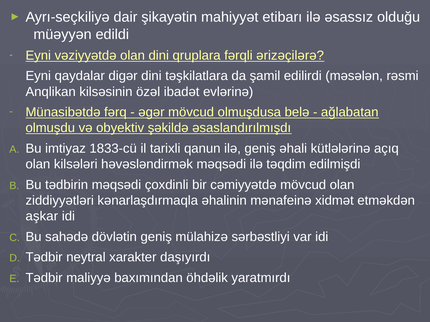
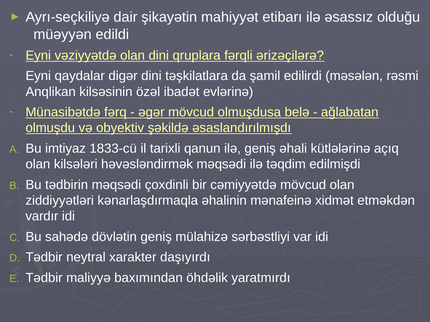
aşkar: aşkar -> vardır
